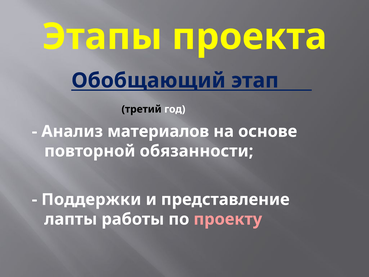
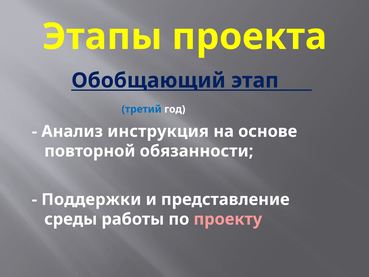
третий colour: black -> blue
материалов: материалов -> инструкция
лапты: лапты -> среды
